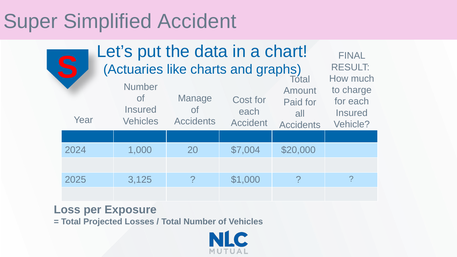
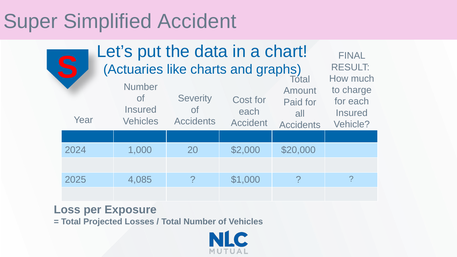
Manage: Manage -> Severity
$7,004: $7,004 -> $2,000
3,125: 3,125 -> 4,085
